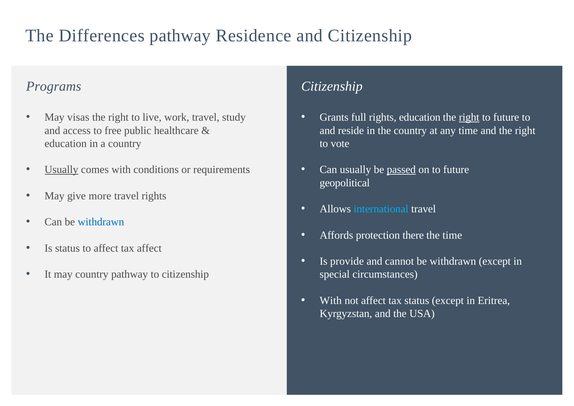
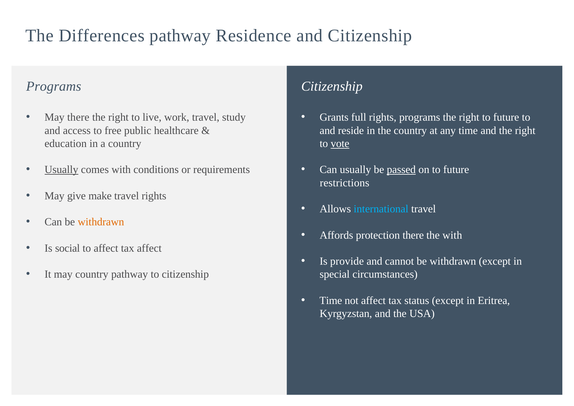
May visas: visas -> there
rights education: education -> programs
right at (469, 117) underline: present -> none
vote underline: none -> present
geopolitical: geopolitical -> restrictions
more: more -> make
withdrawn at (101, 222) colour: blue -> orange
the time: time -> with
Is status: status -> social
With at (331, 300): With -> Time
